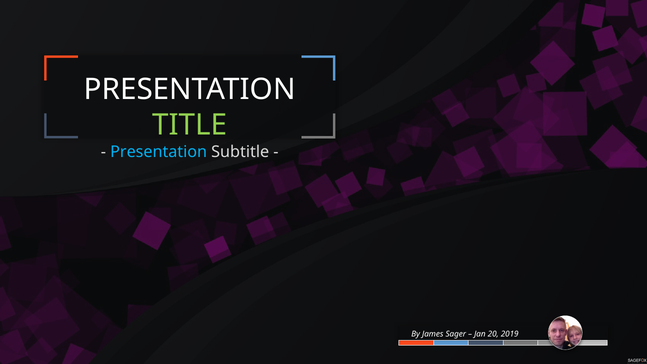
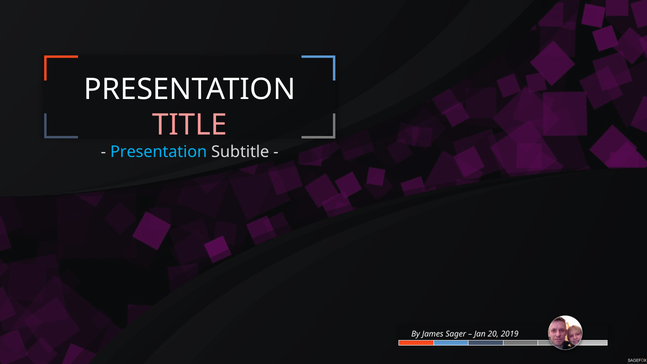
TITLE colour: light green -> pink
